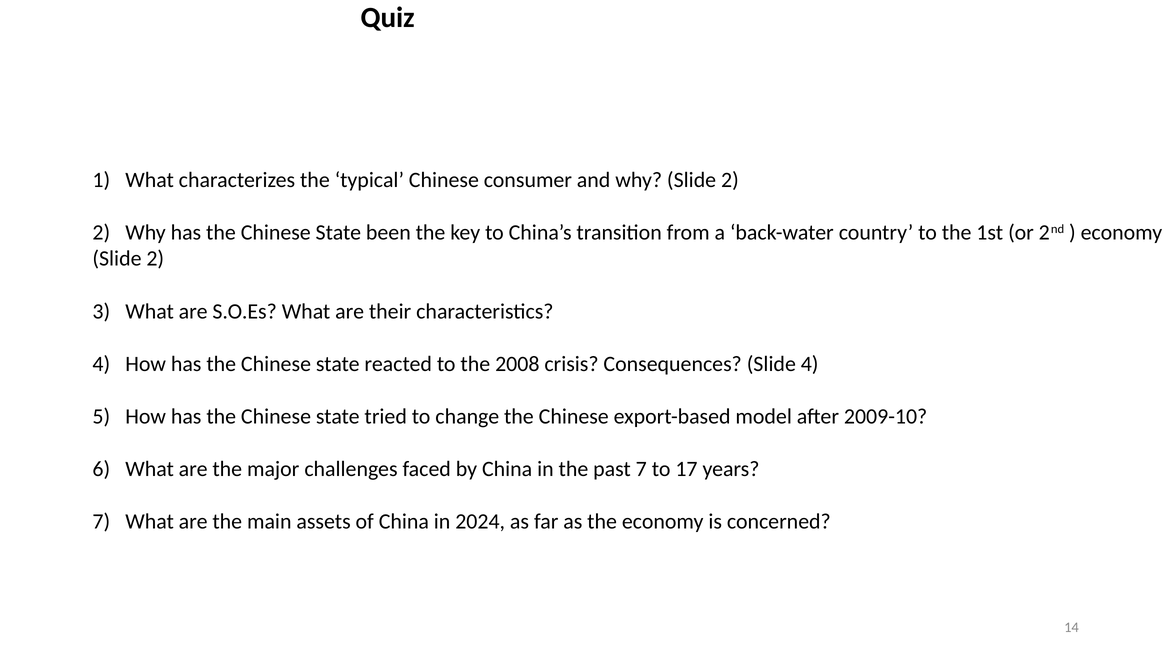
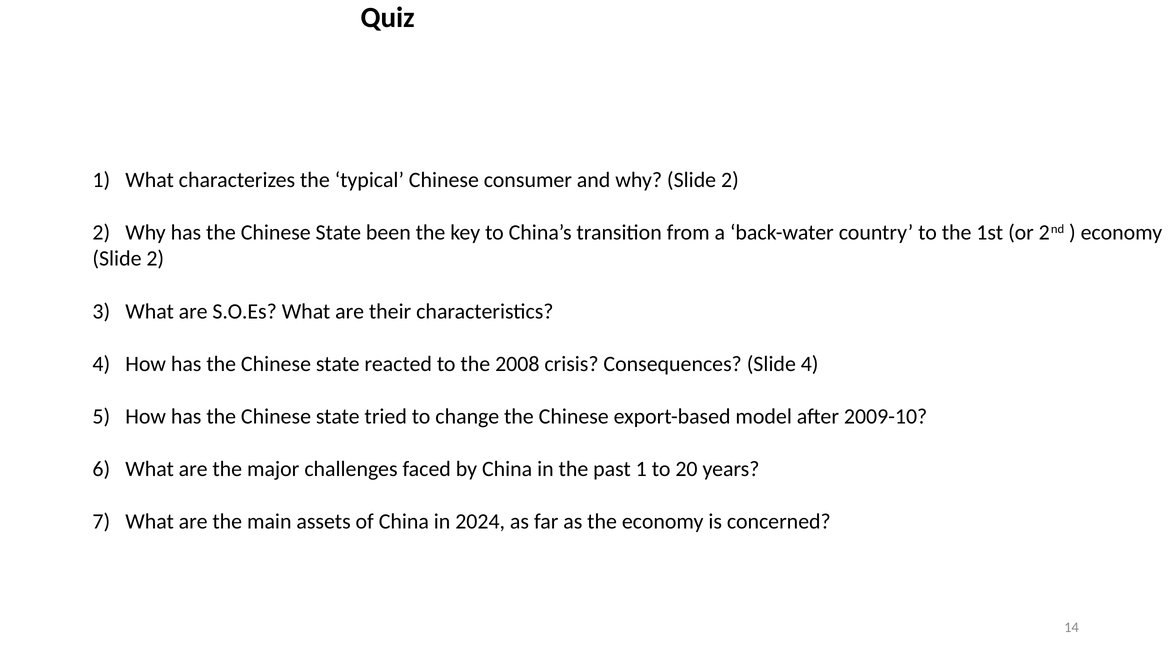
past 7: 7 -> 1
17: 17 -> 20
